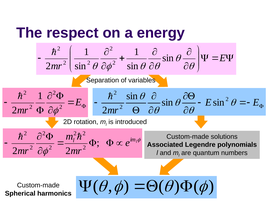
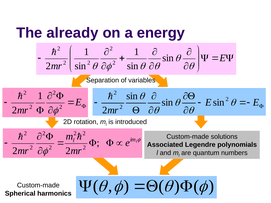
respect: respect -> already
